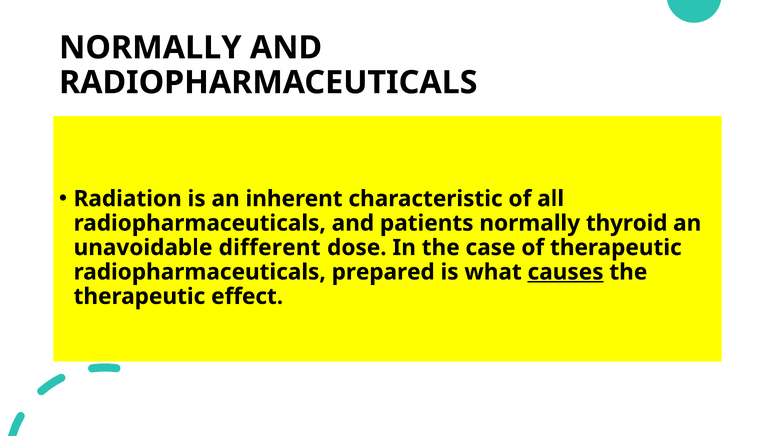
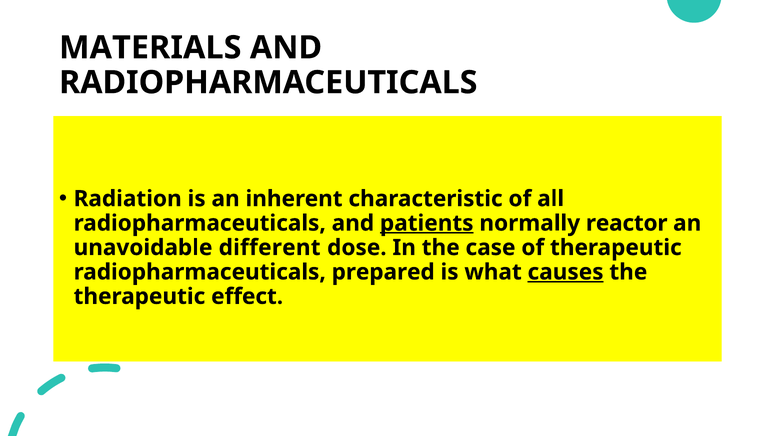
NORMALLY at (150, 48): NORMALLY -> MATERIALS
patients underline: none -> present
thyroid: thyroid -> reactor
